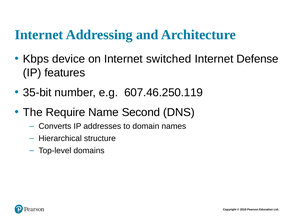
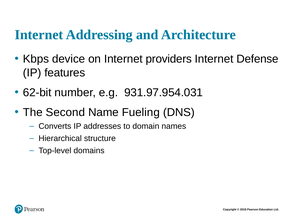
switched: switched -> providers
35-bit: 35-bit -> 62-bit
607.46.250.119: 607.46.250.119 -> 931.97.954.031
Require: Require -> Second
Second: Second -> Fueling
